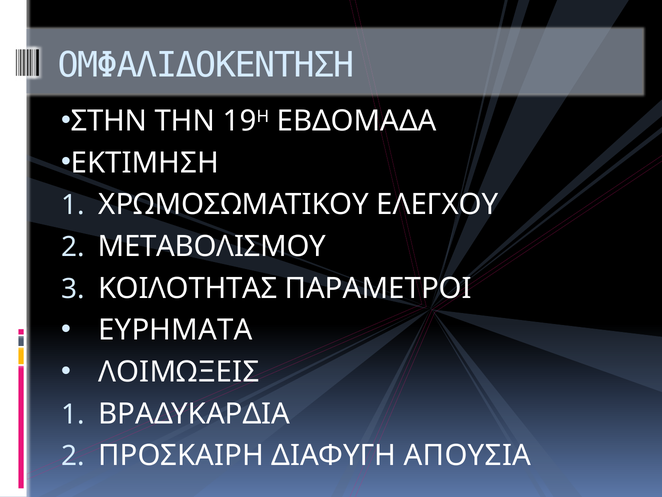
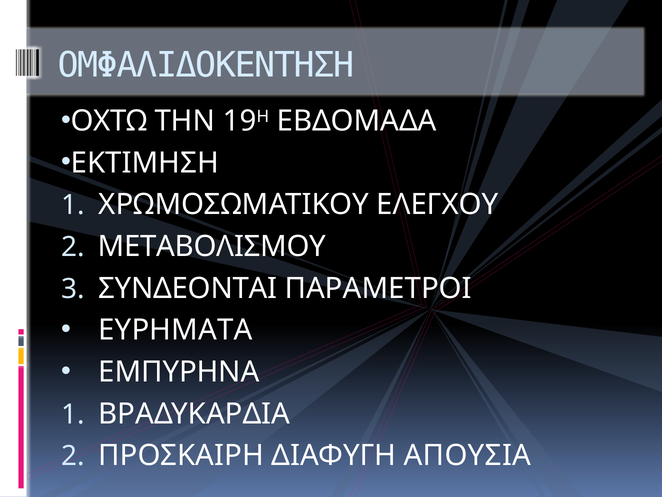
ΣΤΗΝ: ΣΤΗΝ -> ΟΧΤΩ
ΚΟΙΛΟΤΗΤΑΣ: ΚΟΙΛΟΤΗΤΑΣ -> ΣΥΝΔΕΟΝΤΑΙ
ΛΟΙΜΩΞΕΙΣ: ΛΟΙΜΩΞΕΙΣ -> ΕΜΠΥΡΗΝΑ
